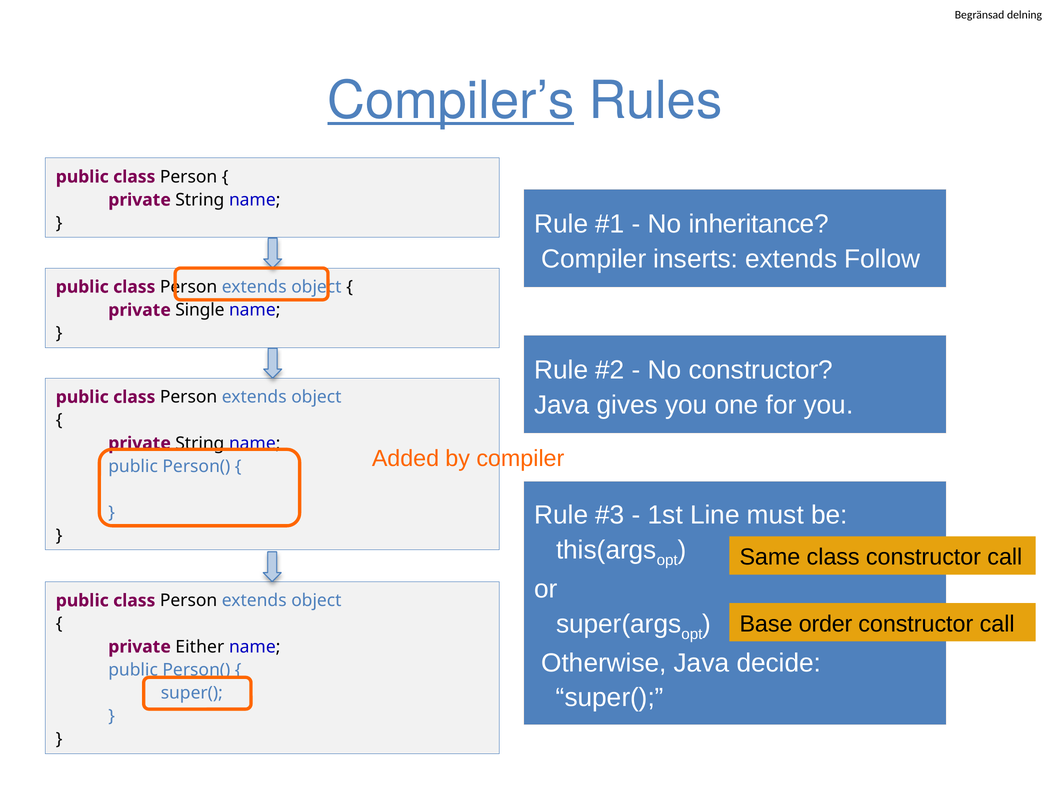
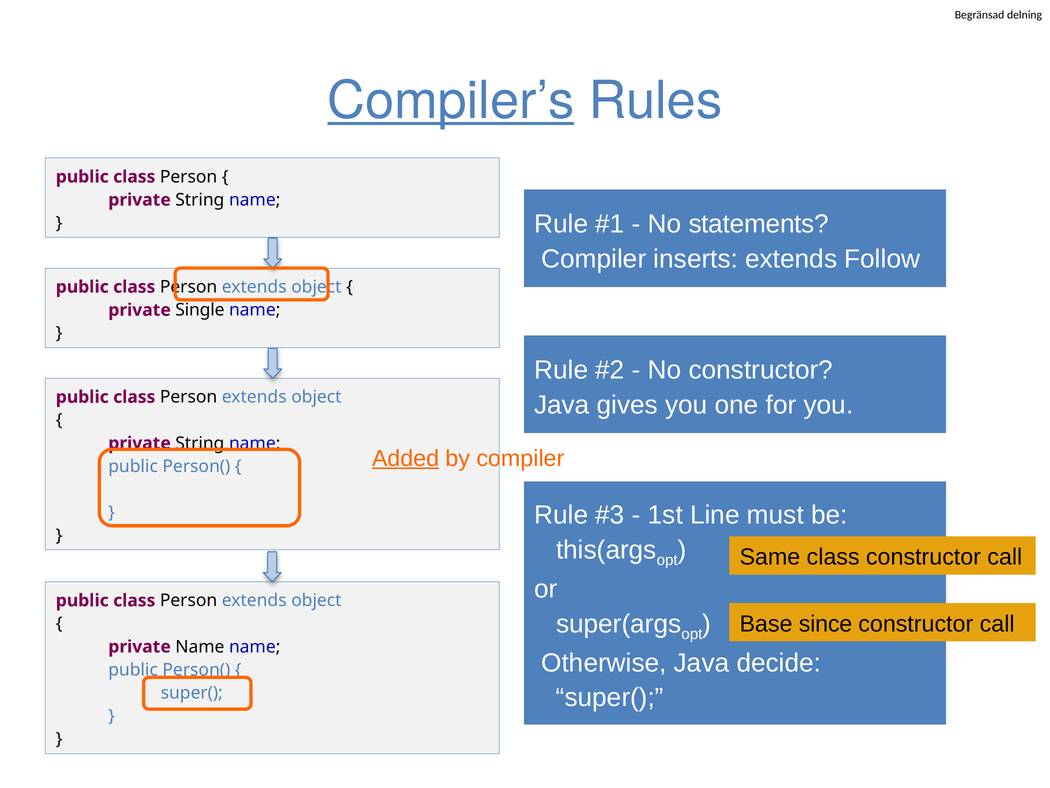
inheritance: inheritance -> statements
Added underline: none -> present
order: order -> since
private Either: Either -> Name
